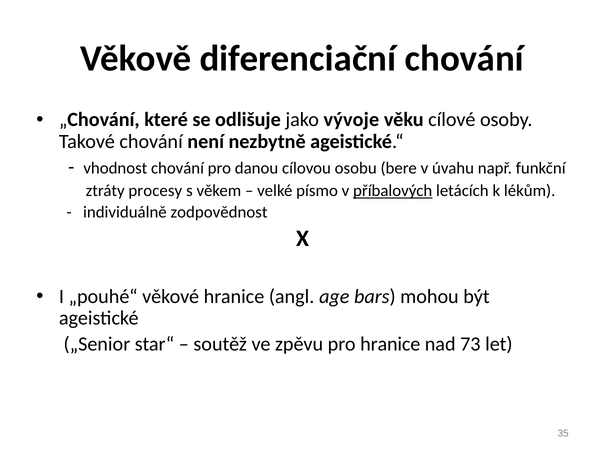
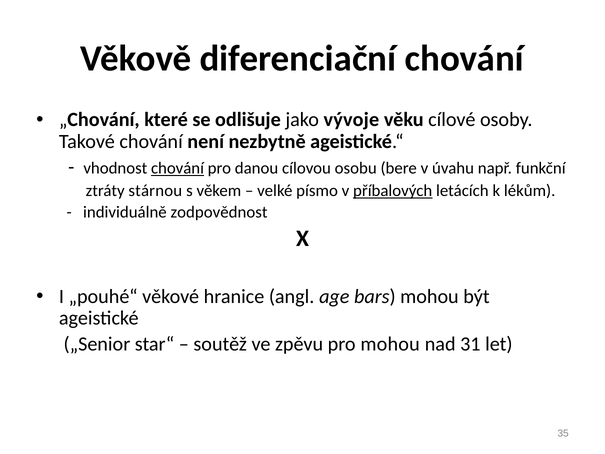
chování at (178, 168) underline: none -> present
procesy: procesy -> stárnou
pro hranice: hranice -> mohou
73: 73 -> 31
